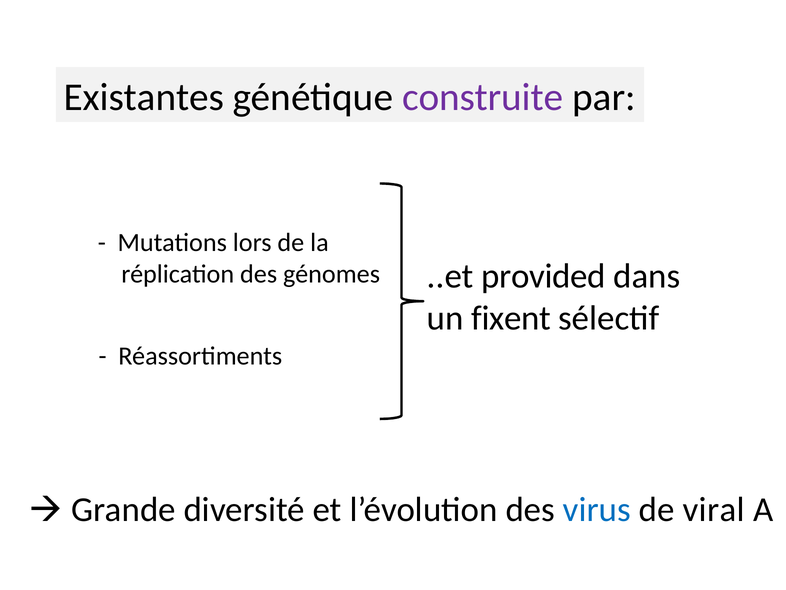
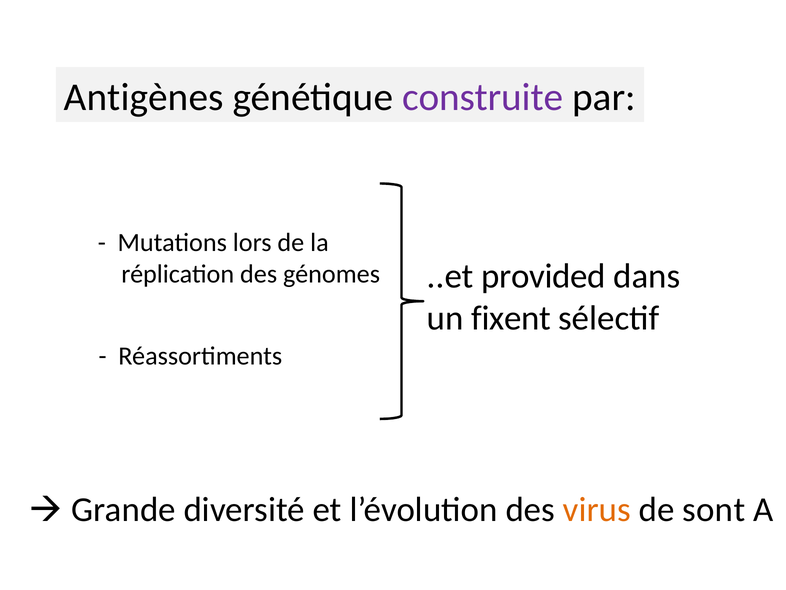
Existantes: Existantes -> Antigènes
virus colour: blue -> orange
viral: viral -> sont
